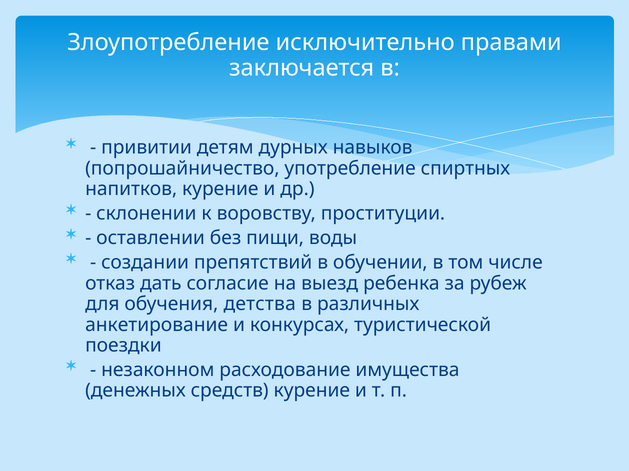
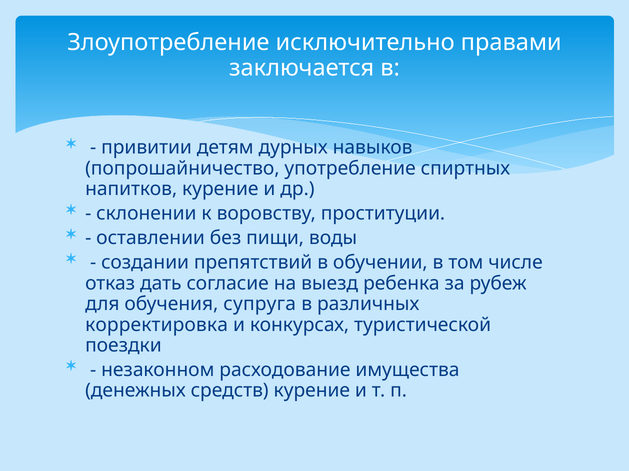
детства: детства -> супруга
анкетирование: анкетирование -> корректировка
